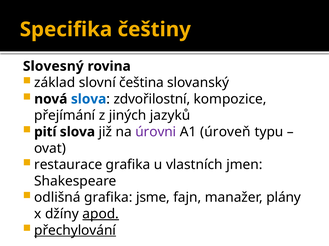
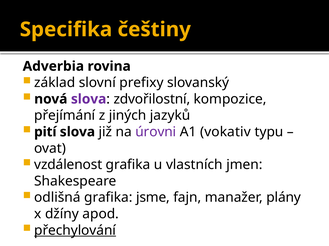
Slovesný: Slovesný -> Adverbia
čeština: čeština -> prefixy
slova at (89, 99) colour: blue -> purple
úroveň: úroveň -> vokativ
restaurace: restaurace -> vzdálenost
apod underline: present -> none
